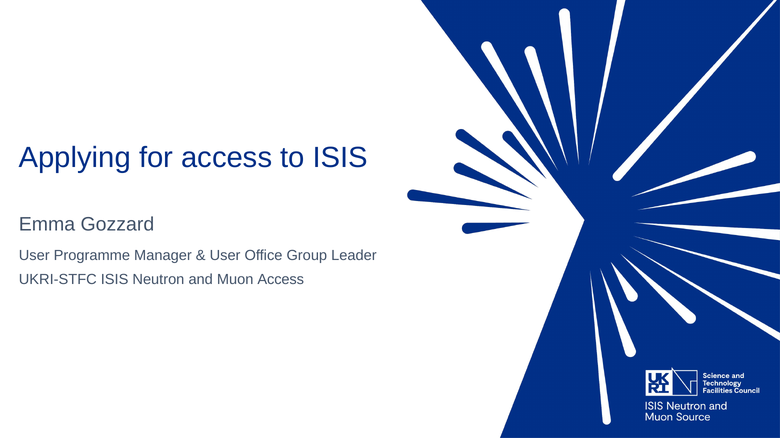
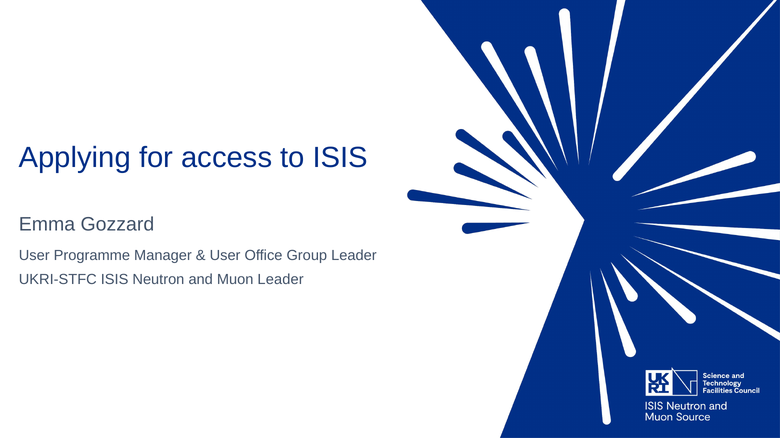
Muon Access: Access -> Leader
